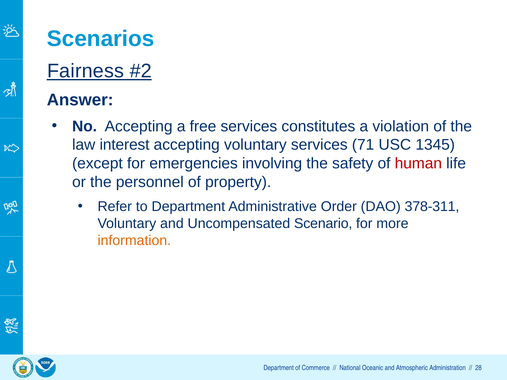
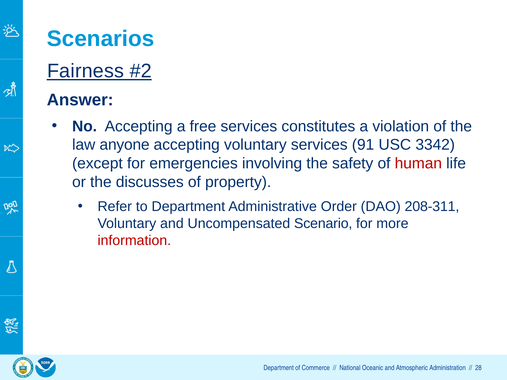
interest: interest -> anyone
71: 71 -> 91
1345: 1345 -> 3342
personnel: personnel -> discusses
378-311: 378-311 -> 208-311
information colour: orange -> red
